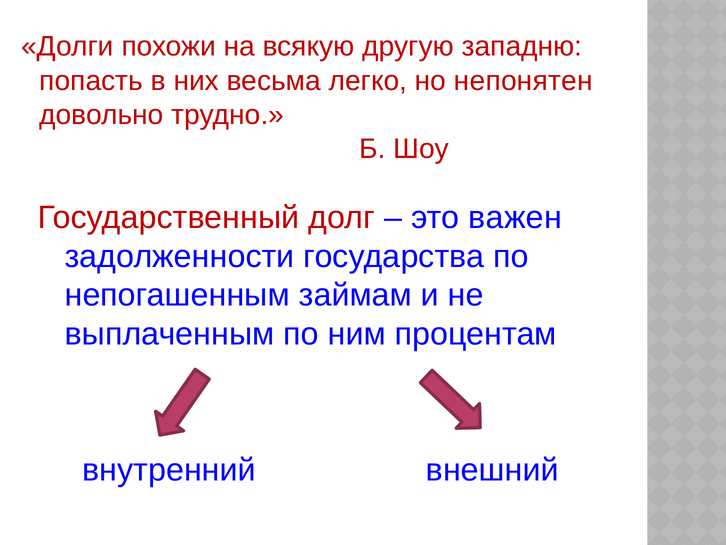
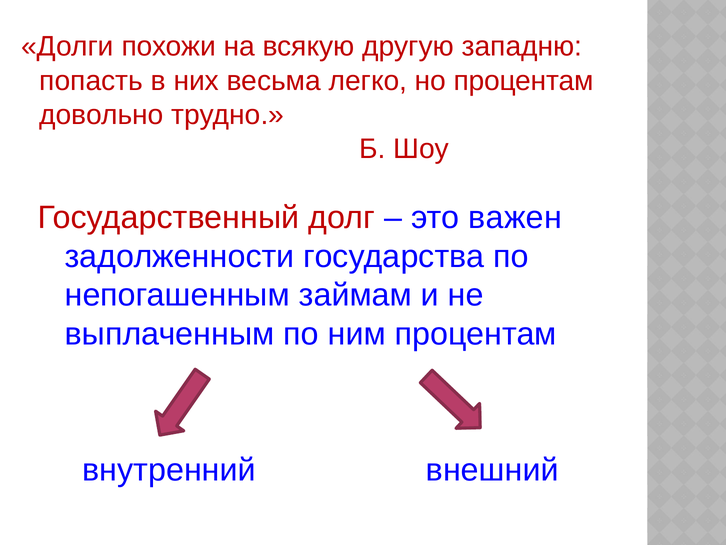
но непонятен: непонятен -> процентам
